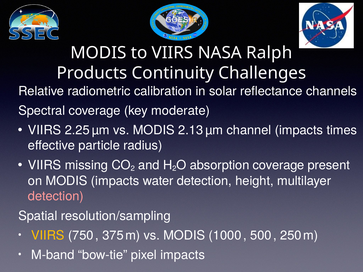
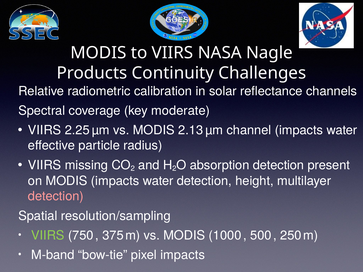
Ralph: Ralph -> Nagle
channel impacts times: times -> water
absorption coverage: coverage -> detection
VIIRS at (48, 236) colour: yellow -> light green
